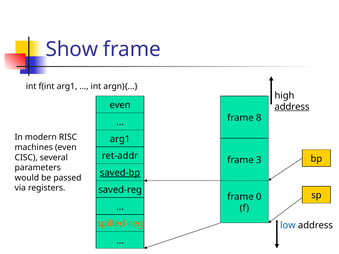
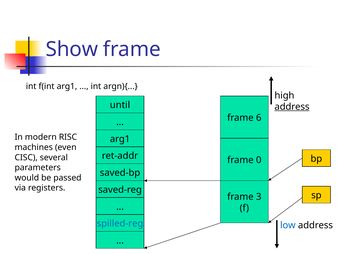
even at (120, 105): even -> until
8: 8 -> 6
3: 3 -> 0
saved-bp underline: present -> none
0: 0 -> 3
spilled-reg colour: orange -> blue
